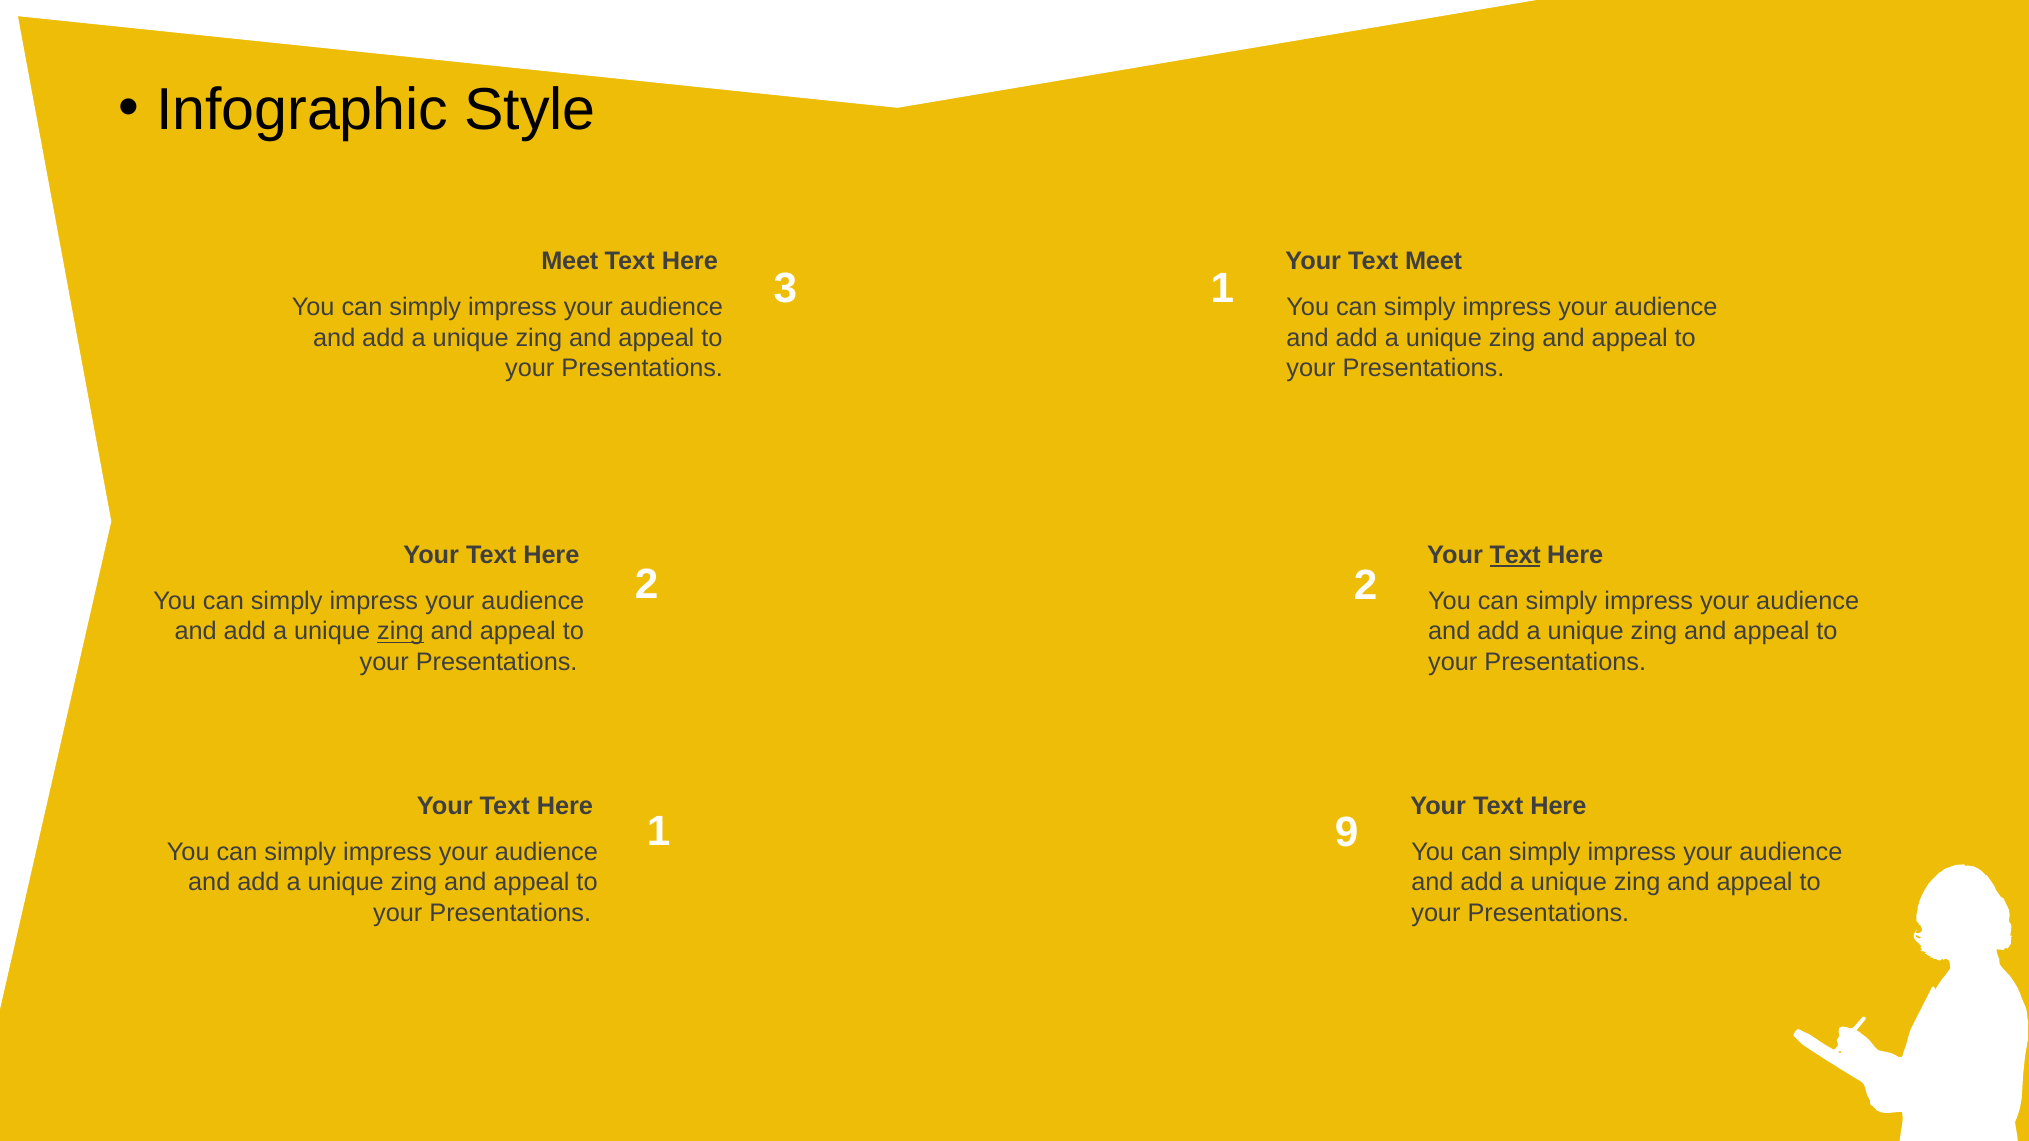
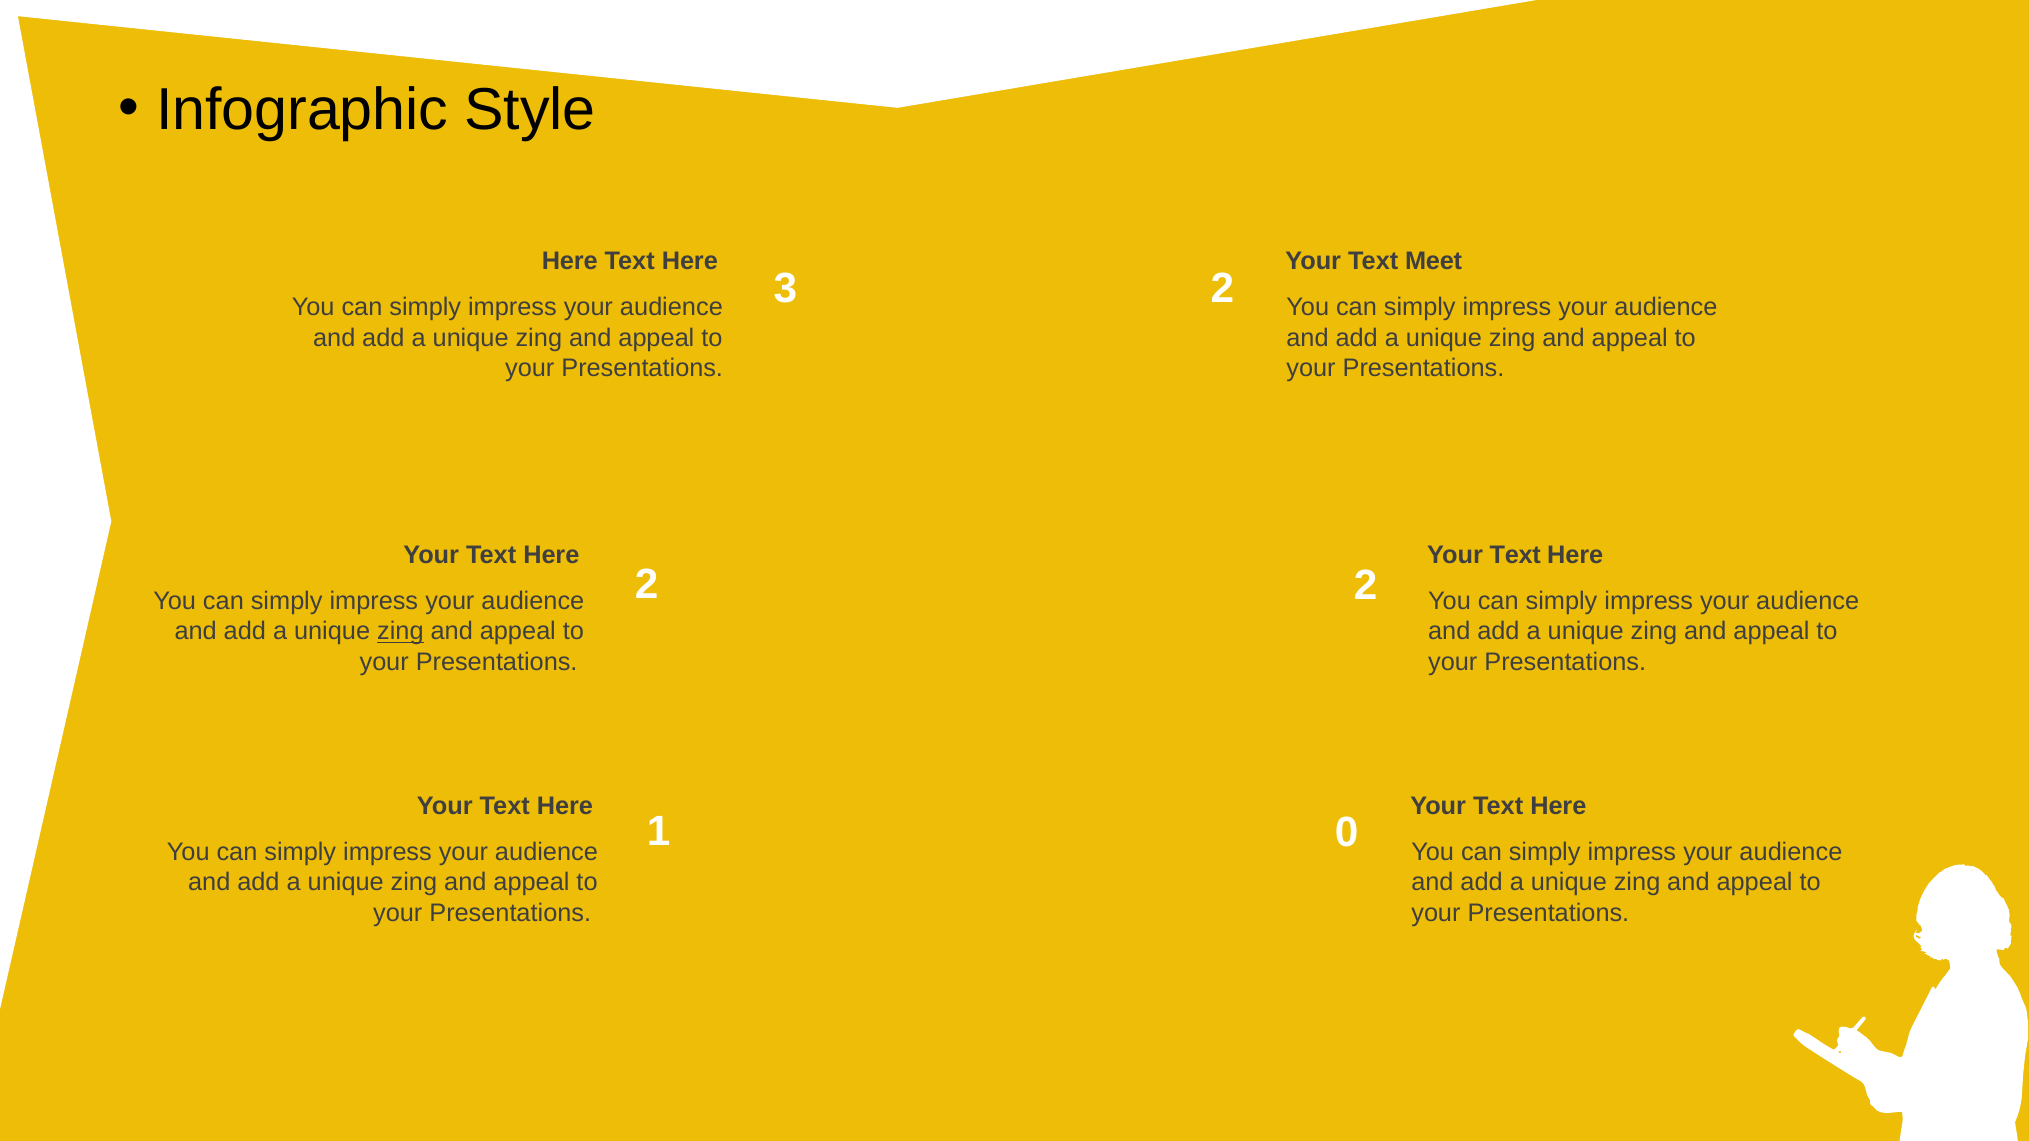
Meet at (570, 262): Meet -> Here
3 1: 1 -> 2
Text at (1515, 555) underline: present -> none
9: 9 -> 0
